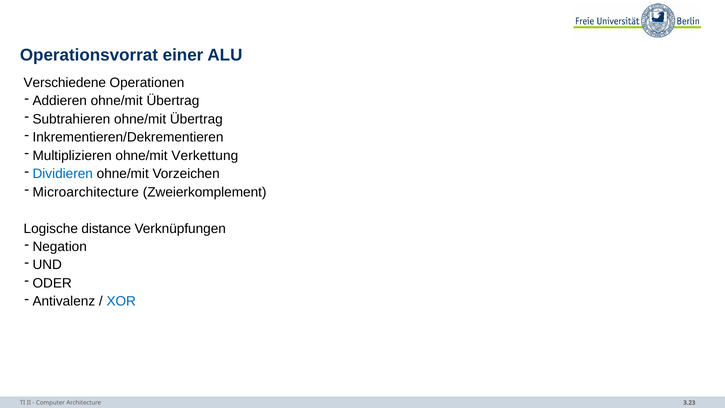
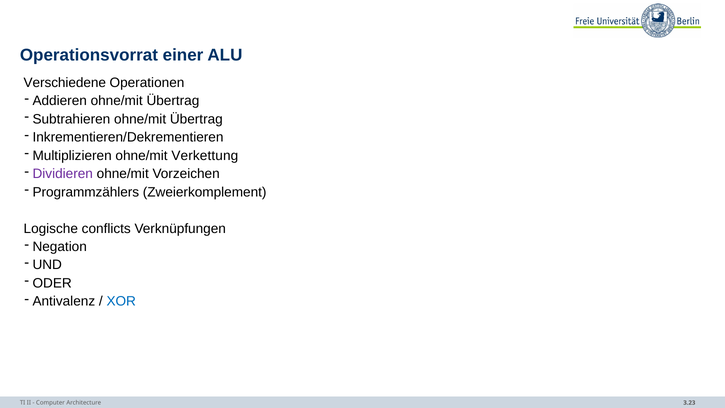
Dividieren colour: blue -> purple
Microarchitecture: Microarchitecture -> Programmzählers
distance: distance -> conflicts
